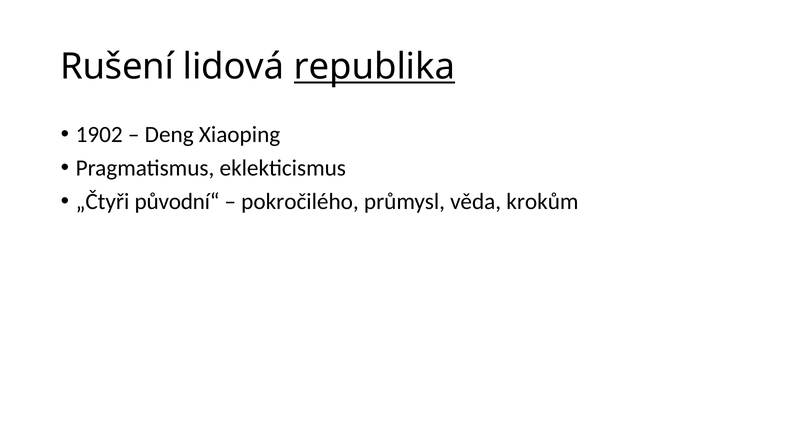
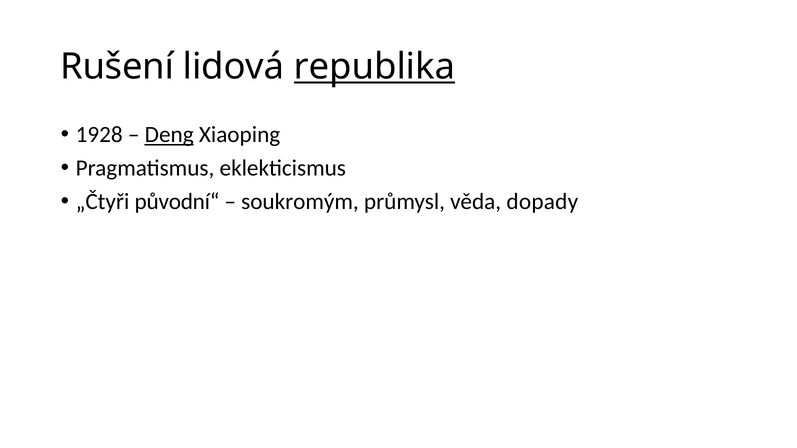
1902: 1902 -> 1928
Deng underline: none -> present
pokročilého: pokročilého -> soukromým
krokům: krokům -> dopady
